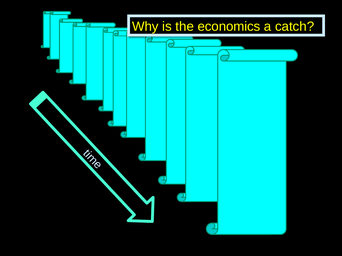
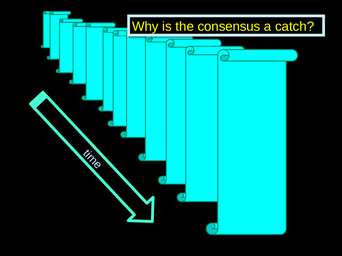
economics: economics -> consensus
